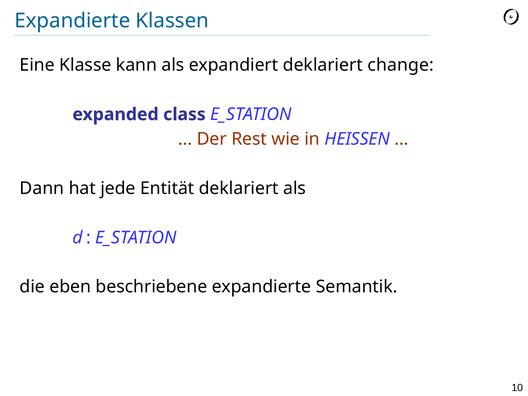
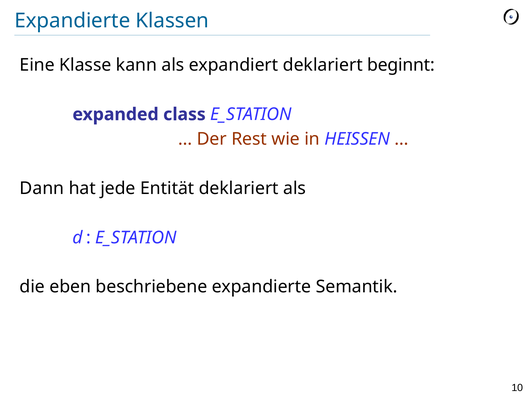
change: change -> beginnt
